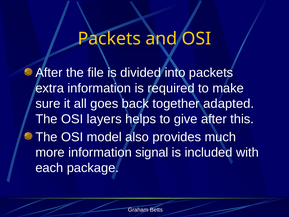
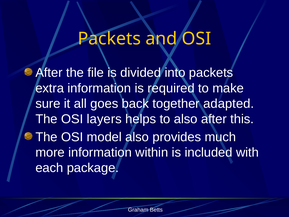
to give: give -> also
signal: signal -> within
